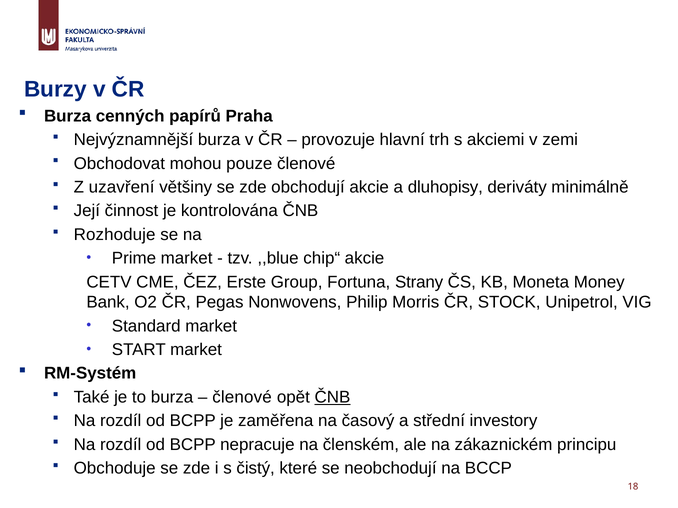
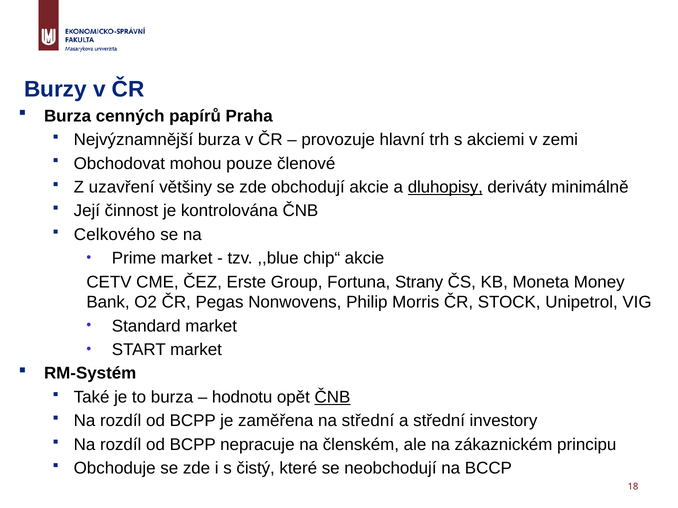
dluhopisy underline: none -> present
Rozhoduje: Rozhoduje -> Celkového
členové at (242, 397): členové -> hodnotu
na časový: časový -> střední
